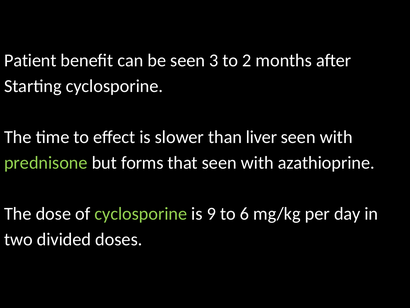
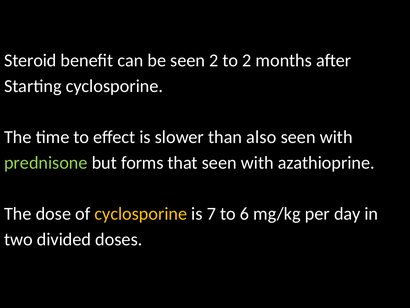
Patient: Patient -> Steroid
seen 3: 3 -> 2
liver: liver -> also
cyclosporine at (141, 214) colour: light green -> yellow
9: 9 -> 7
